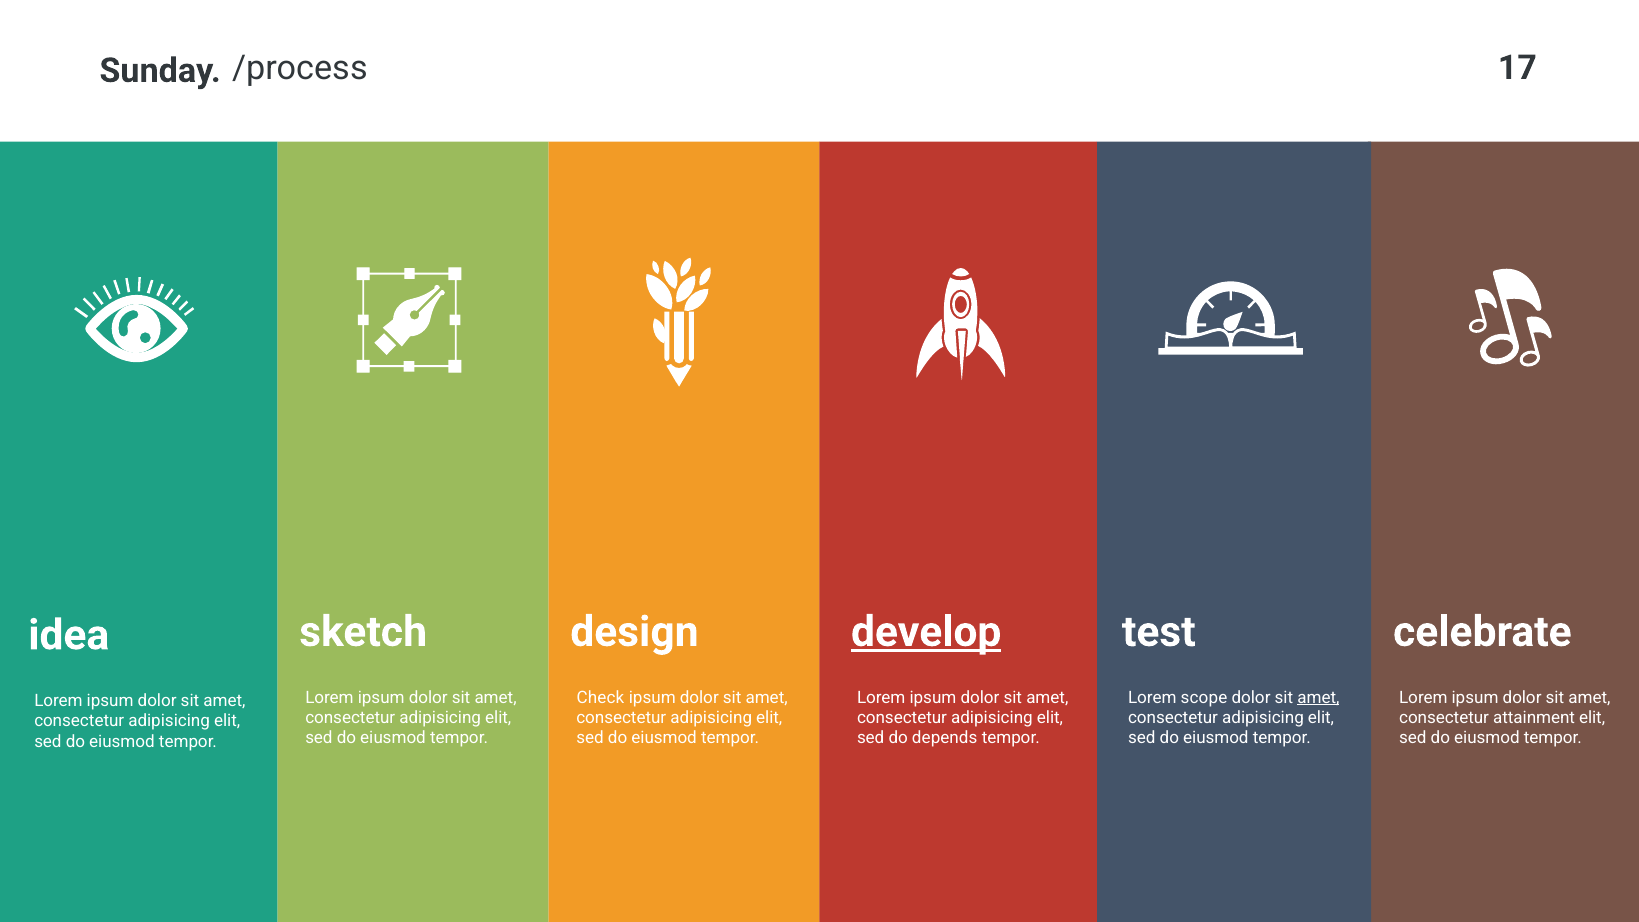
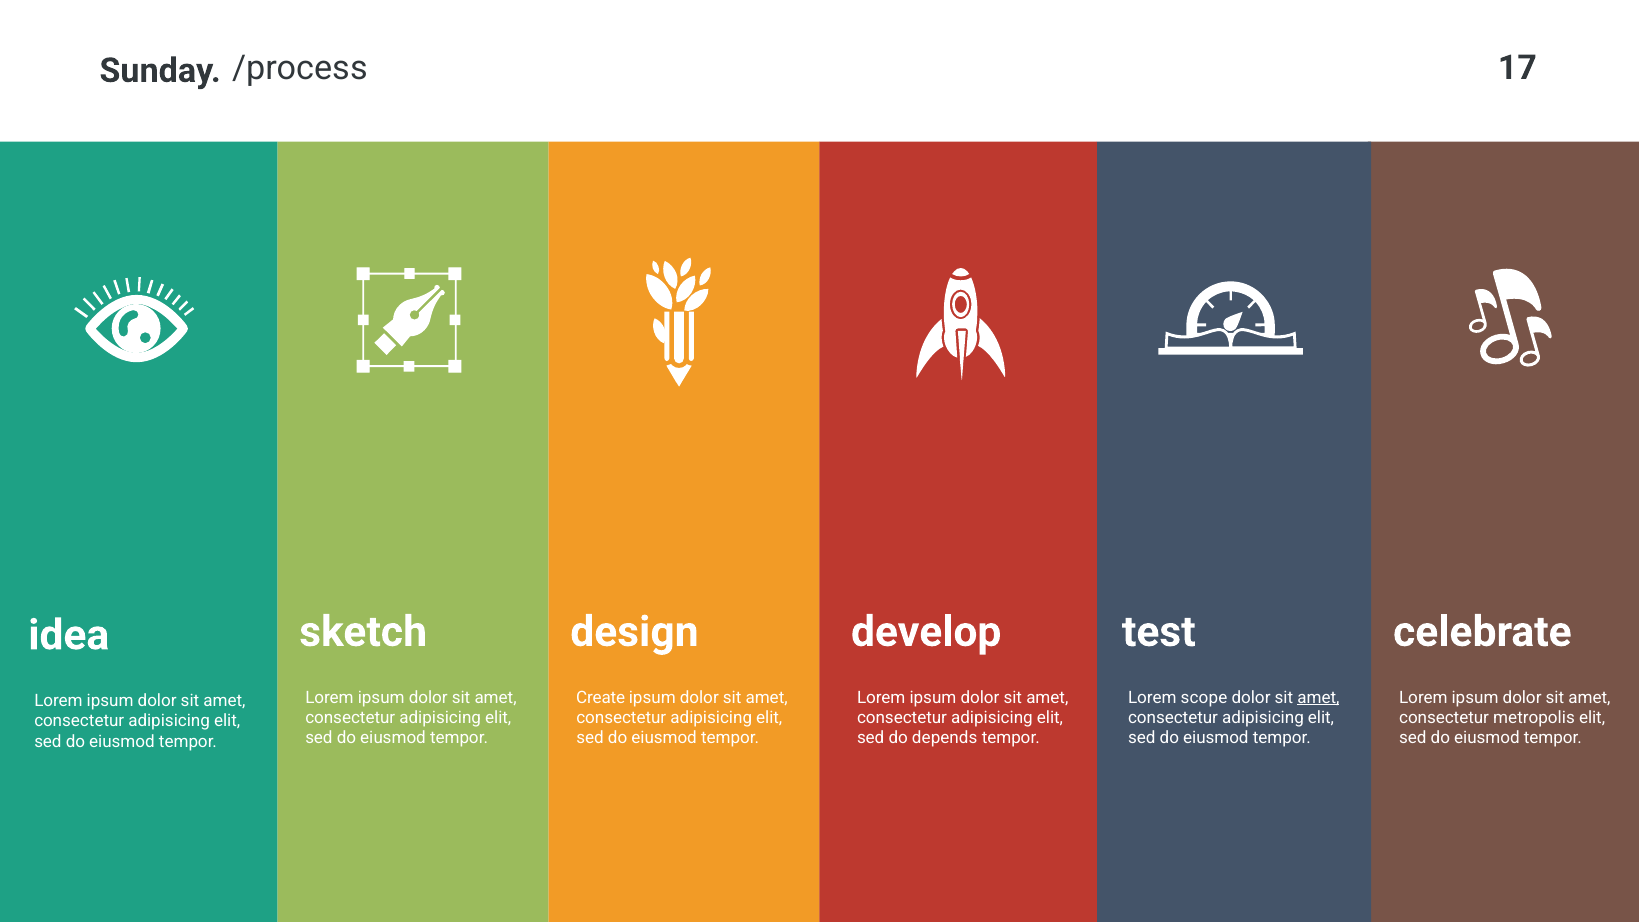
develop underline: present -> none
Check: Check -> Create
attainment: attainment -> metropolis
